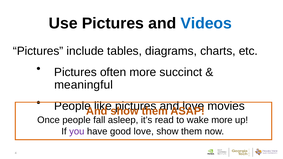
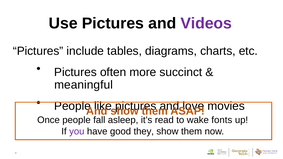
Videos colour: blue -> purple
wake more: more -> fonts
good love: love -> they
